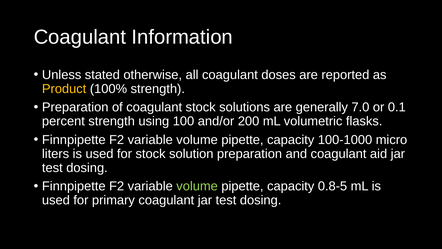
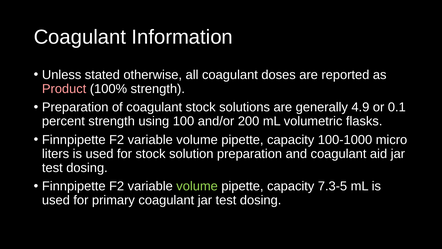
Product colour: yellow -> pink
7.0: 7.0 -> 4.9
0.8-5: 0.8-5 -> 7.3-5
